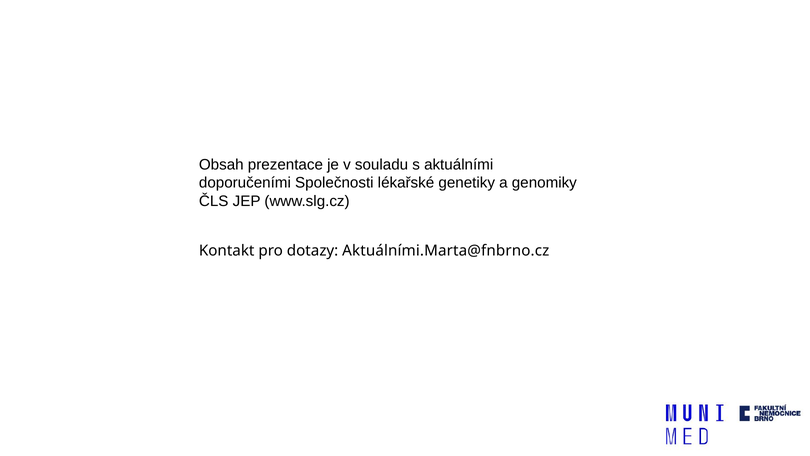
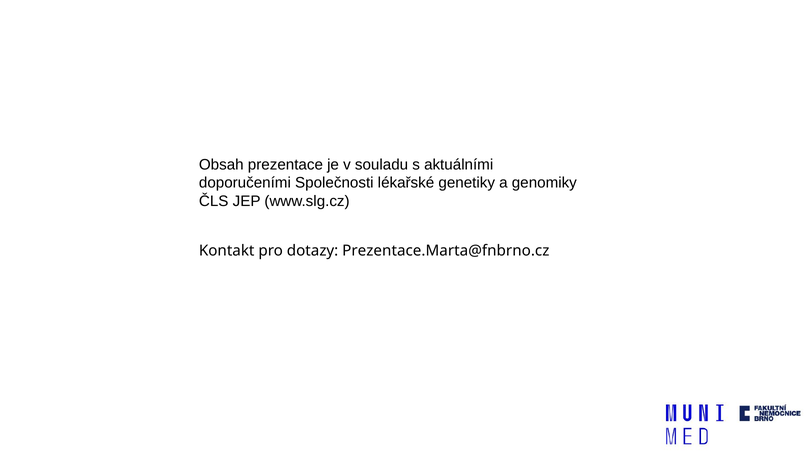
Aktuálními.Marta@fnbrno.cz: Aktuálními.Marta@fnbrno.cz -> Prezentace.Marta@fnbrno.cz
